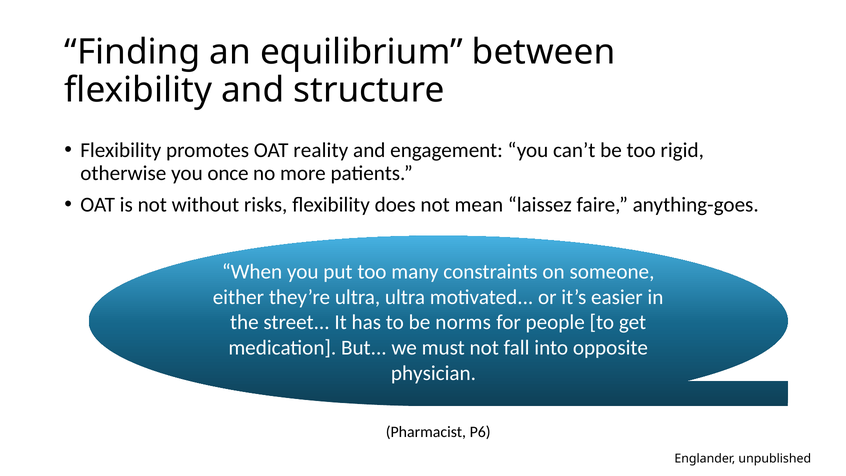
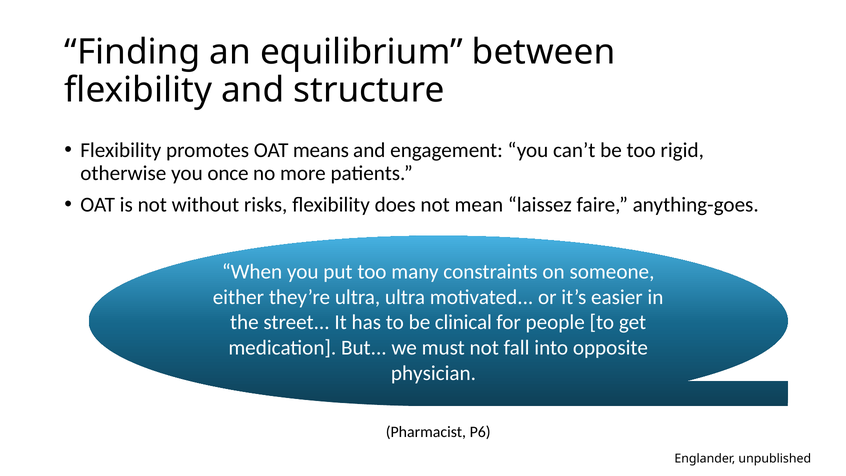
reality: reality -> means
norms: norms -> clinical
